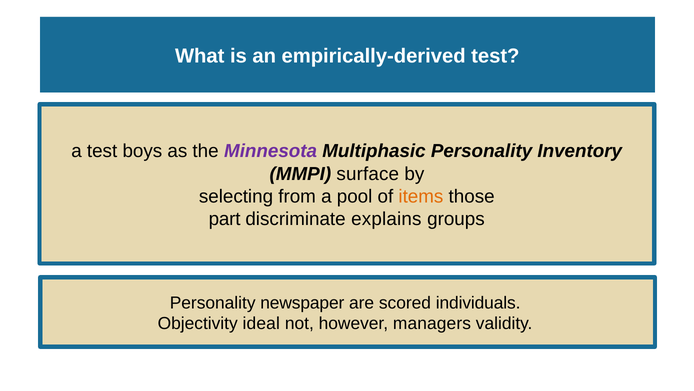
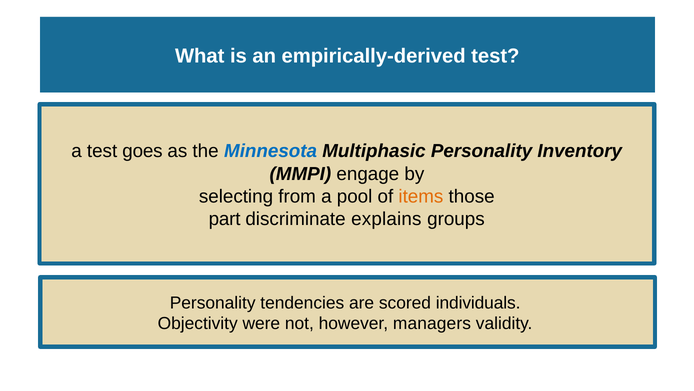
boys: boys -> goes
Minnesota colour: purple -> blue
surface: surface -> engage
newspaper: newspaper -> tendencies
ideal: ideal -> were
